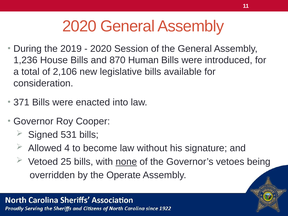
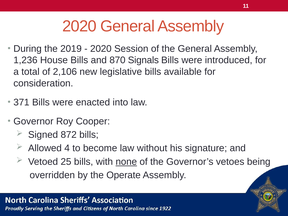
Human: Human -> Signals
531: 531 -> 872
